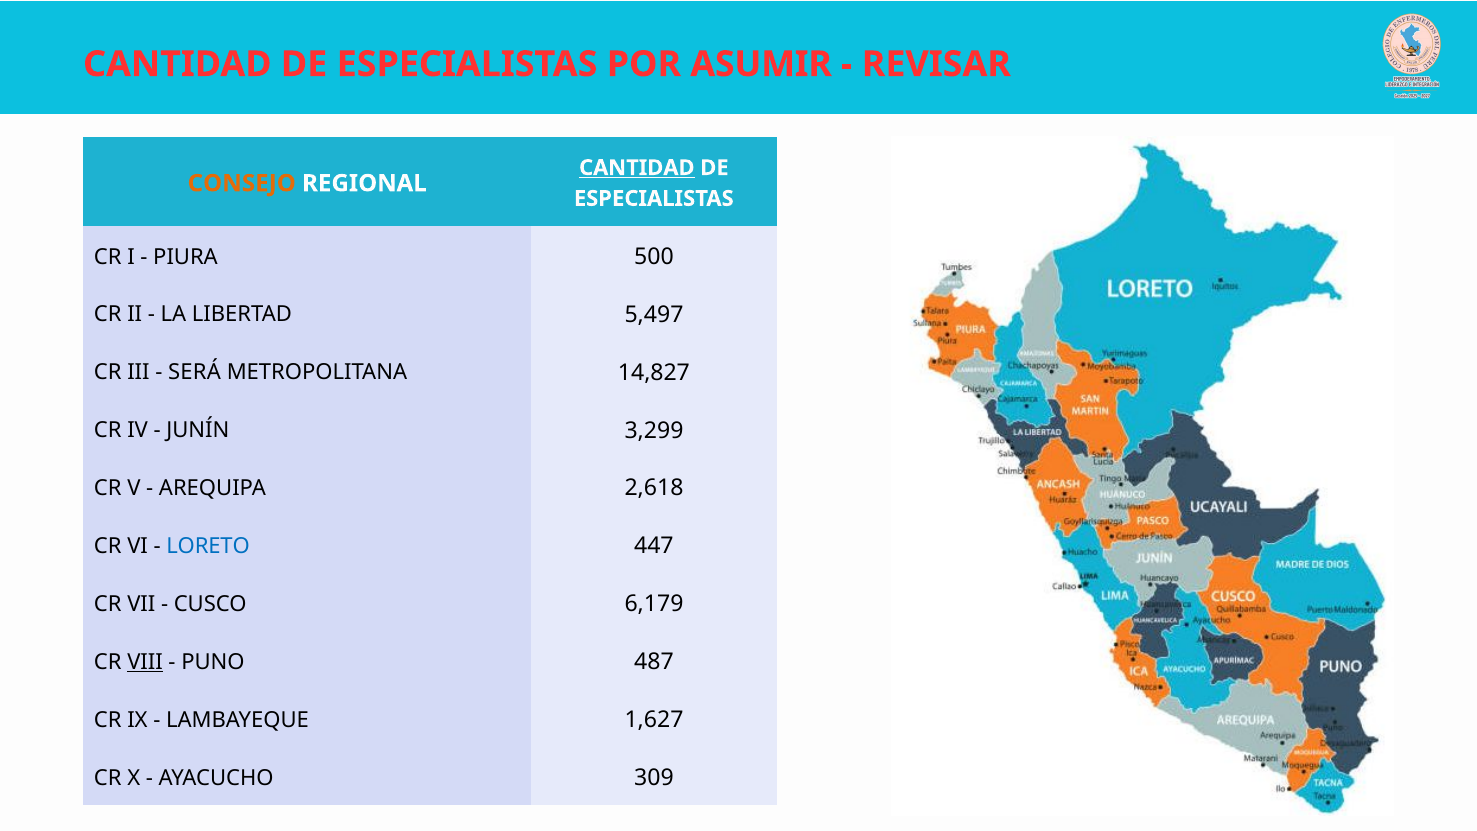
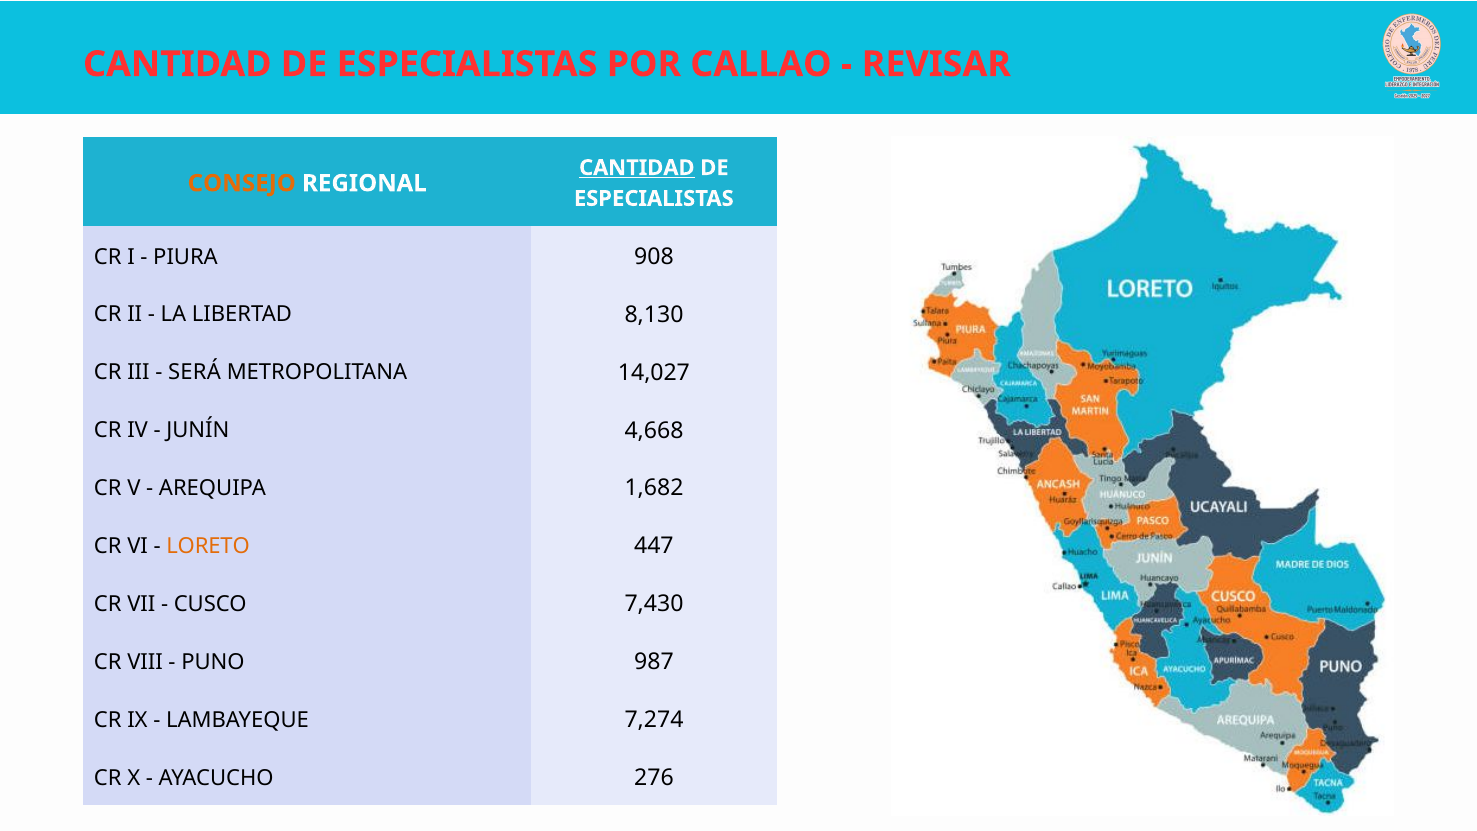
ASUMIR: ASUMIR -> CALLAO
500: 500 -> 908
5,497: 5,497 -> 8,130
14,827: 14,827 -> 14,027
3,299: 3,299 -> 4,668
2,618: 2,618 -> 1,682
LORETO colour: blue -> orange
6,179: 6,179 -> 7,430
VIII underline: present -> none
487: 487 -> 987
1,627: 1,627 -> 7,274
309: 309 -> 276
